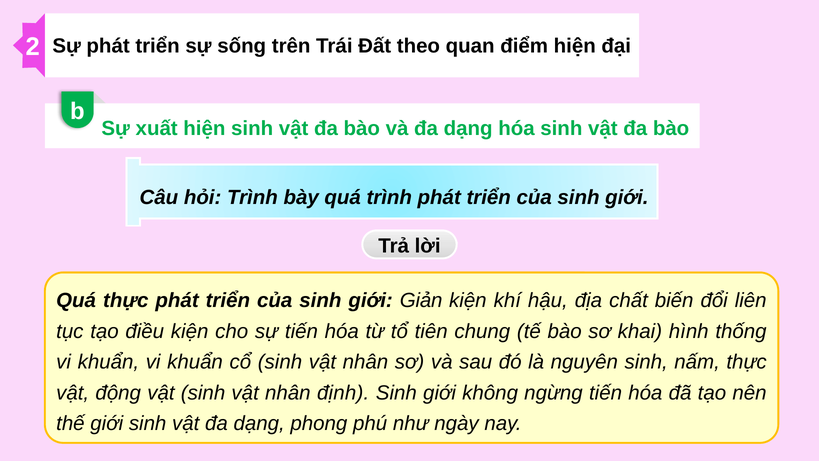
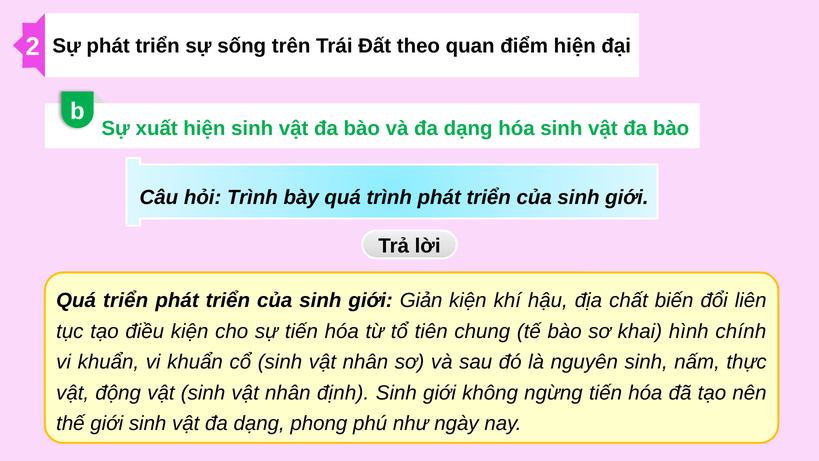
Quá thực: thực -> triển
thống: thống -> chính
